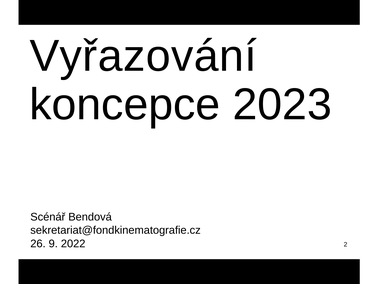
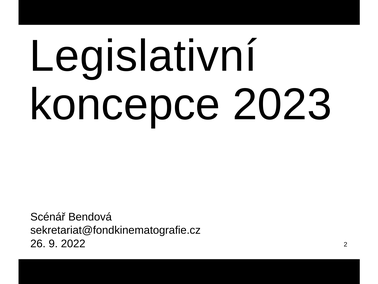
Vyřazování: Vyřazování -> Legislativní
